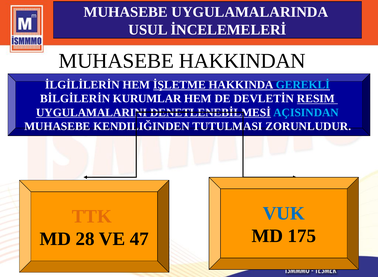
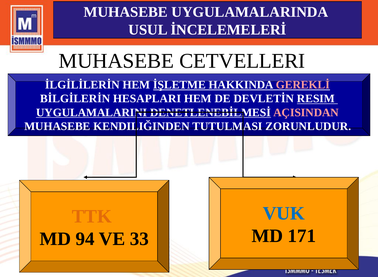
HAKKINDAN: HAKKINDAN -> CETVELLERI
GEREKLİ colour: light blue -> pink
KURUMLAR: KURUMLAR -> HESAPLARI
AÇISINDAN colour: light blue -> pink
175: 175 -> 171
28: 28 -> 94
47: 47 -> 33
